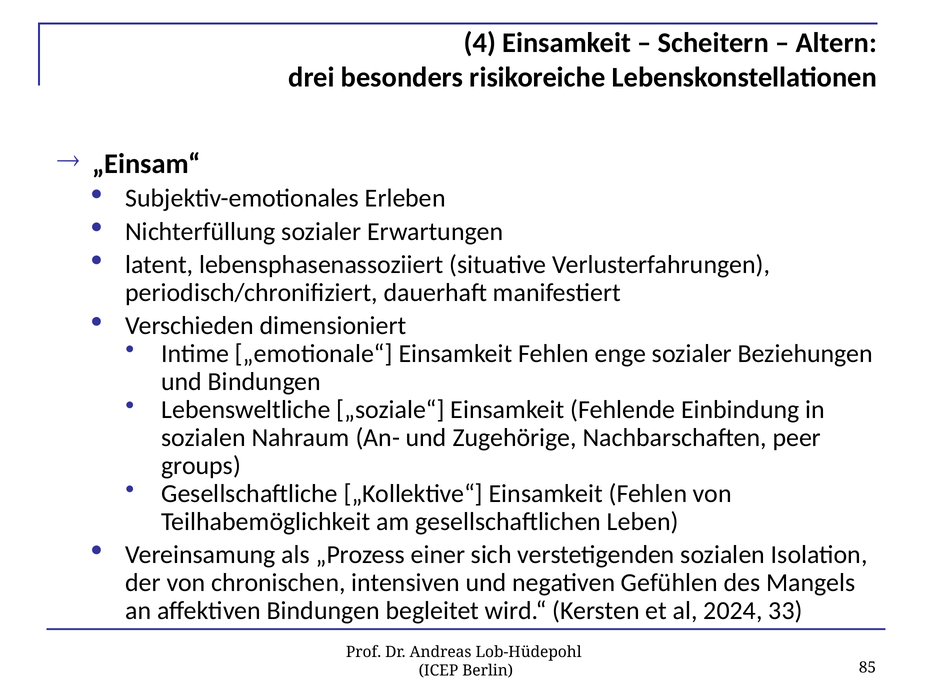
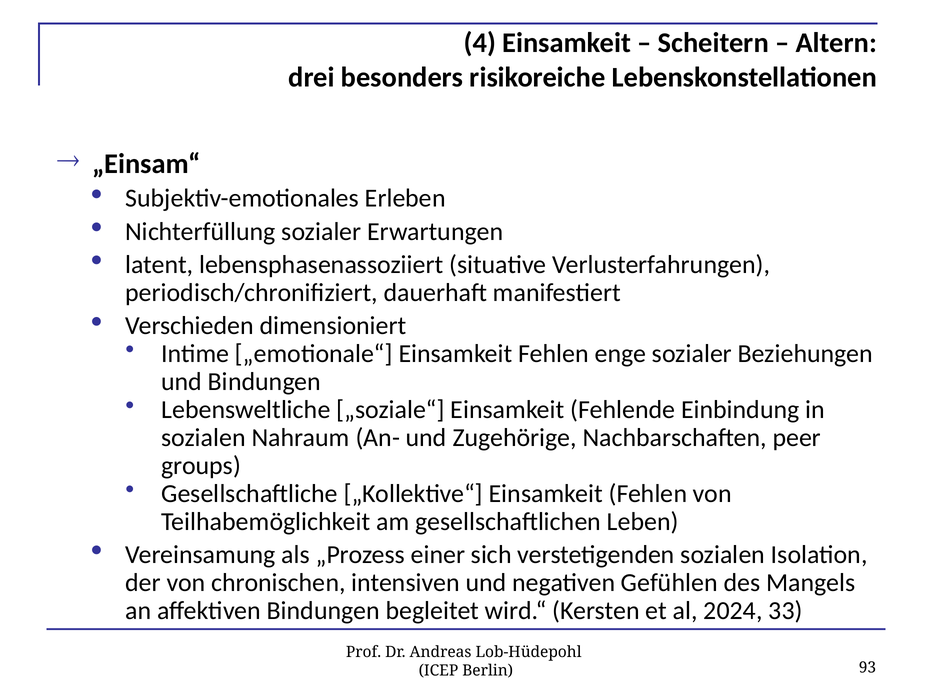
85: 85 -> 93
